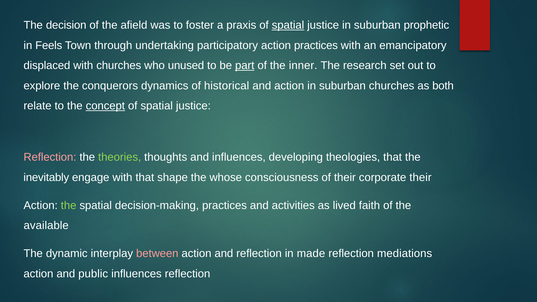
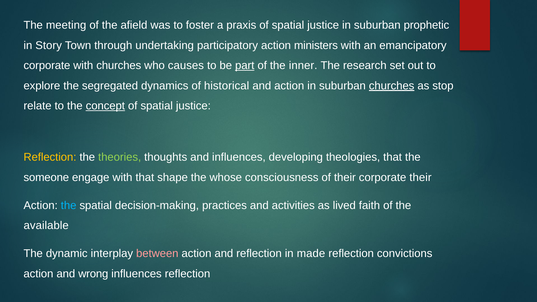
decision: decision -> meeting
spatial at (288, 25) underline: present -> none
Feels: Feels -> Story
action practices: practices -> ministers
displaced at (47, 66): displaced -> corporate
unused: unused -> causes
conquerors: conquerors -> segregated
churches at (392, 86) underline: none -> present
both: both -> stop
Reflection at (50, 157) colour: pink -> yellow
inevitably: inevitably -> someone
the at (69, 205) colour: light green -> light blue
mediations: mediations -> convictions
public: public -> wrong
